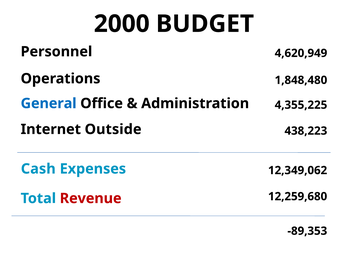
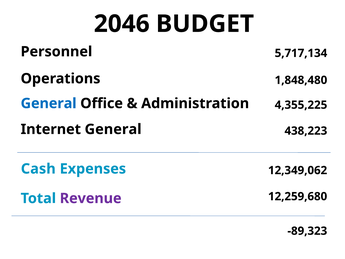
2000: 2000 -> 2046
4,620,949: 4,620,949 -> 5,717,134
Internet Outside: Outside -> General
Revenue colour: red -> purple
-89,353: -89,353 -> -89,323
